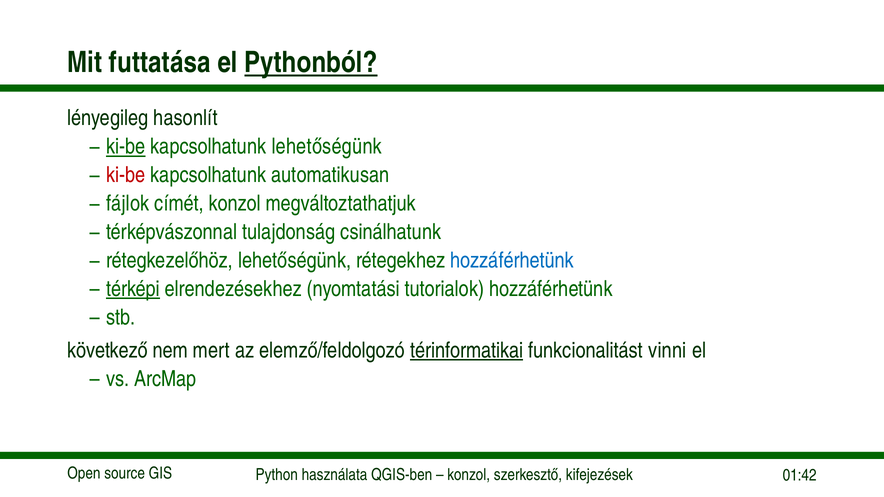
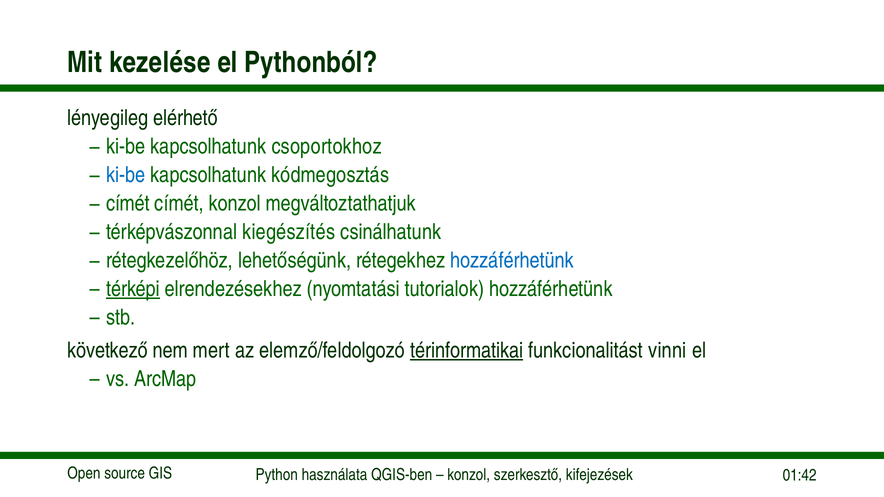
futtatása: futtatása -> kezelése
Pythonból underline: present -> none
hasonlít: hasonlít -> elérhető
ki-be at (126, 147) underline: present -> none
kapcsolhatunk lehetőségünk: lehetőségünk -> csoportokhoz
ki-be at (126, 175) colour: red -> blue
automatikusan: automatikusan -> kódmegosztás
fájlok at (128, 204): fájlok -> címét
tulajdonság: tulajdonság -> kiegészítés
